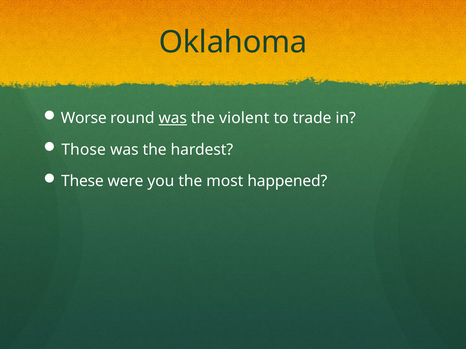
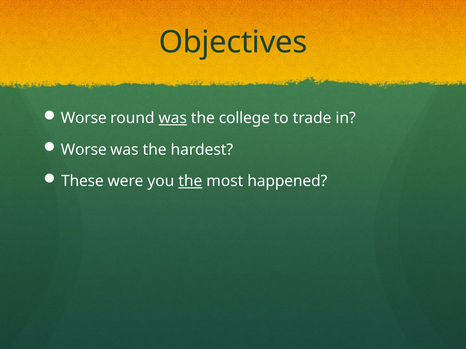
Oklahoma: Oklahoma -> Objectives
violent: violent -> college
Those at (84, 150): Those -> Worse
the at (190, 181) underline: none -> present
